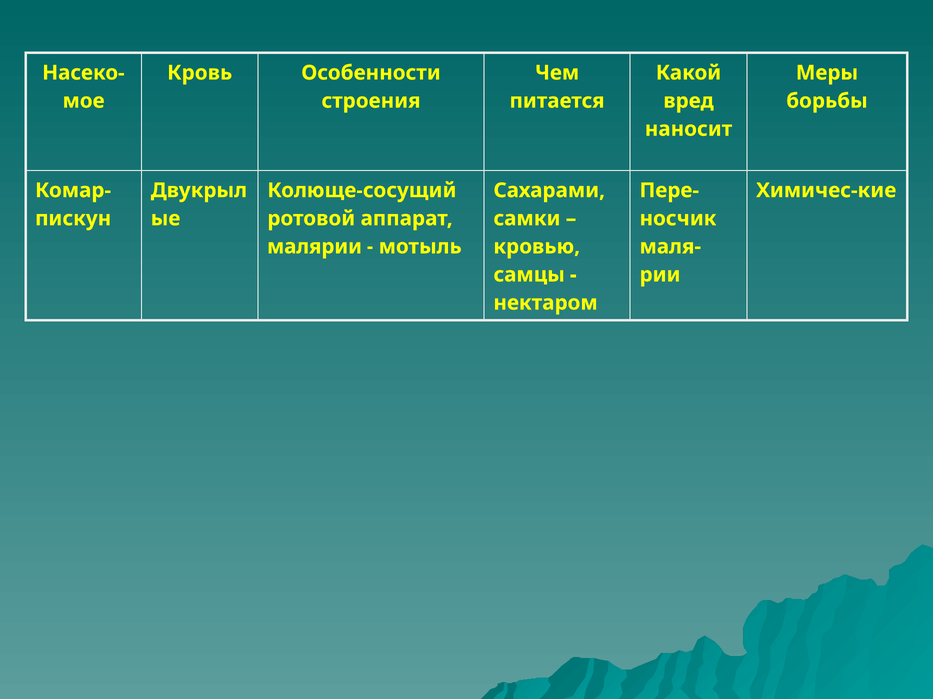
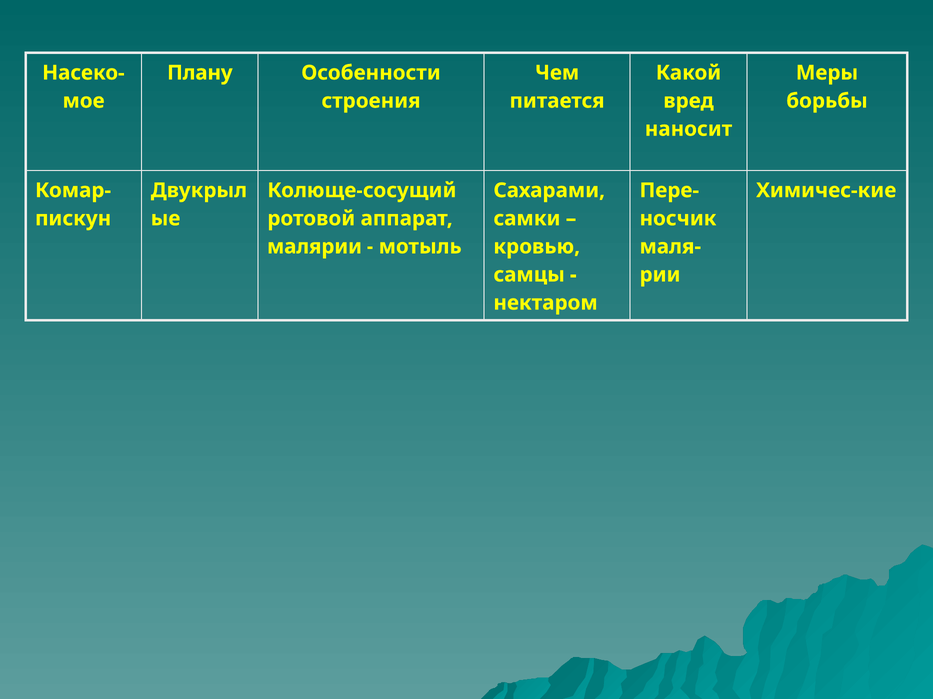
Кровь: Кровь -> Плану
